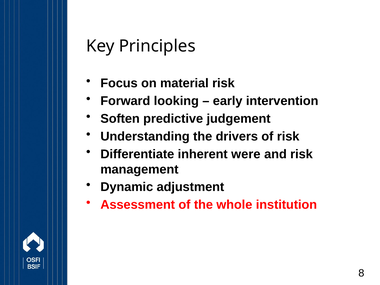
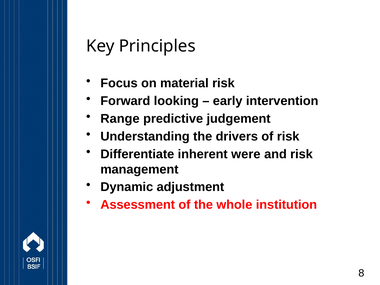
Soften: Soften -> Range
